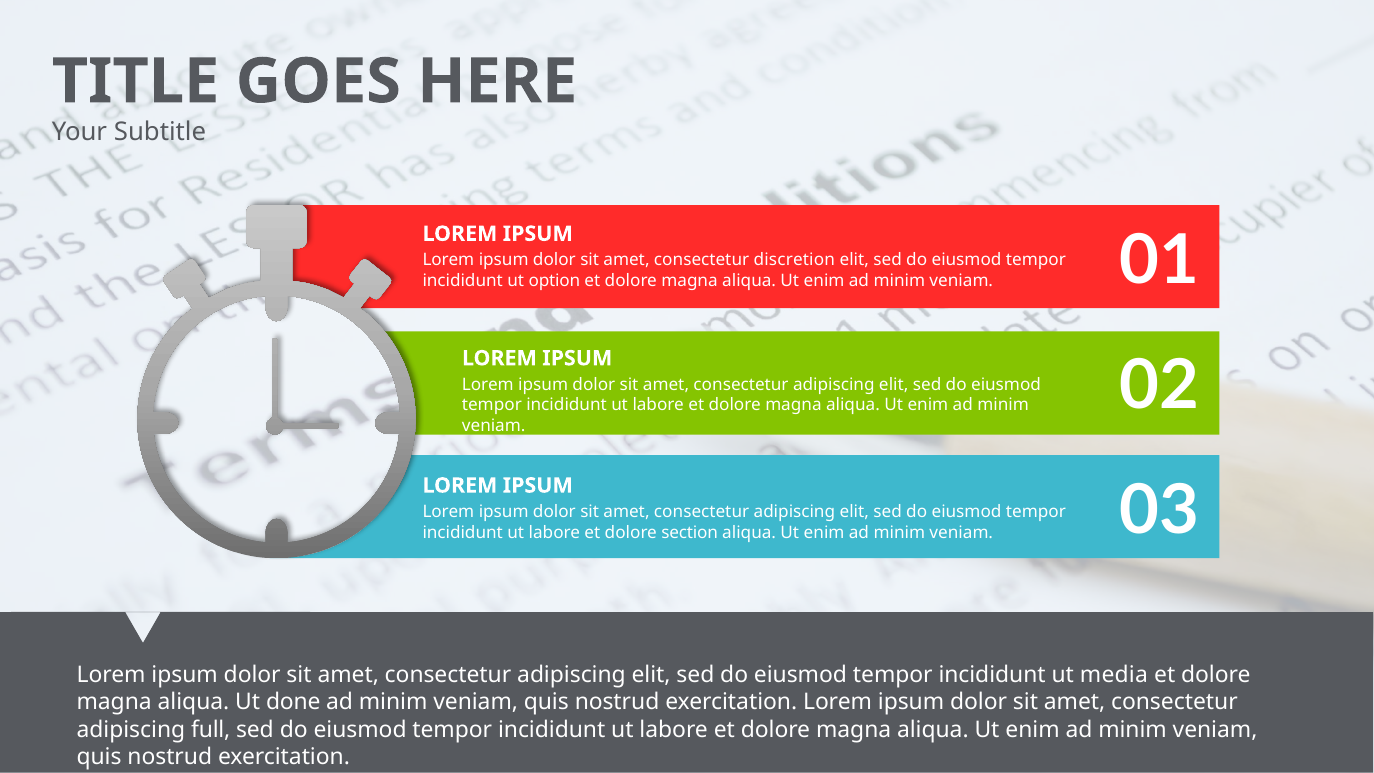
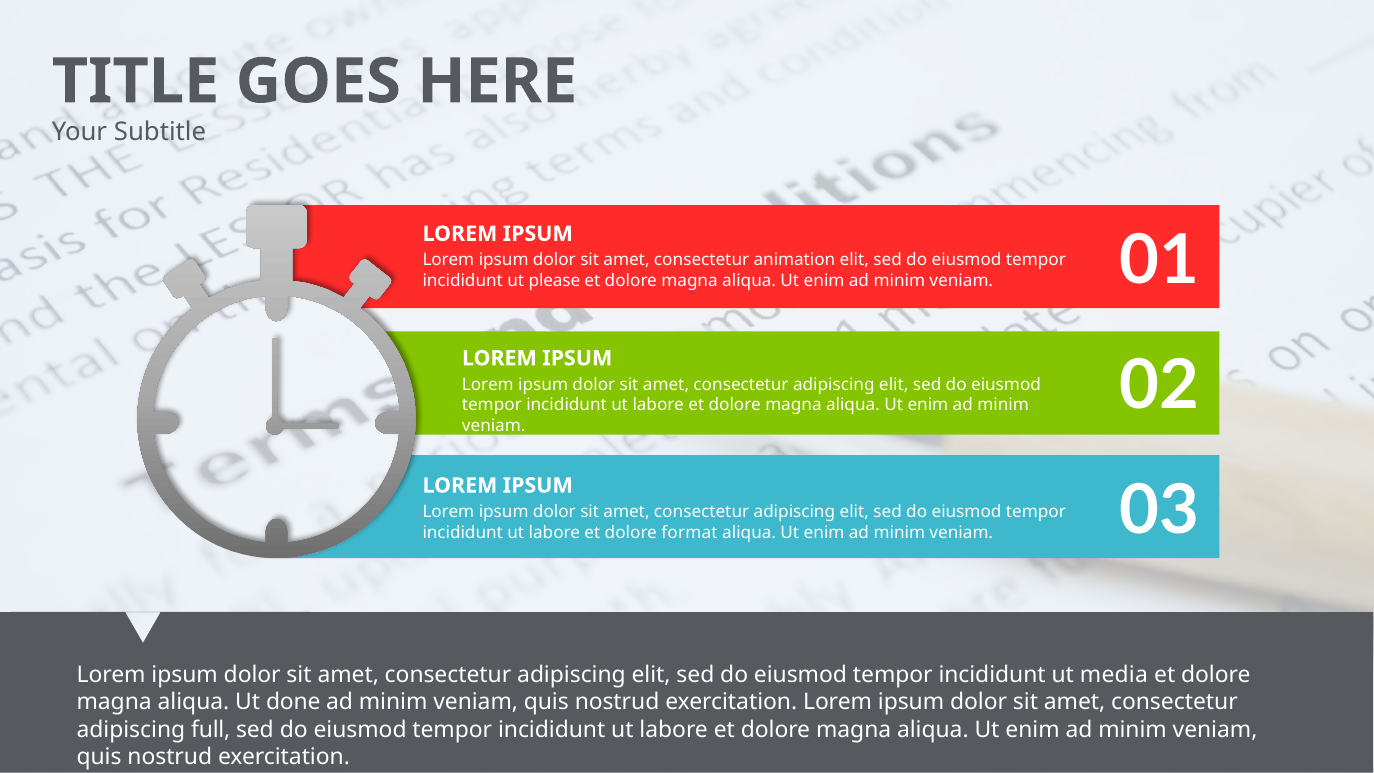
discretion: discretion -> animation
option: option -> please
section: section -> format
